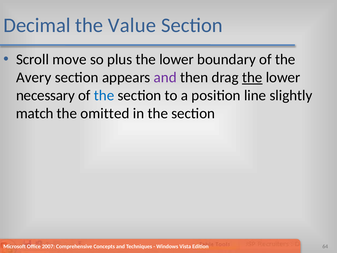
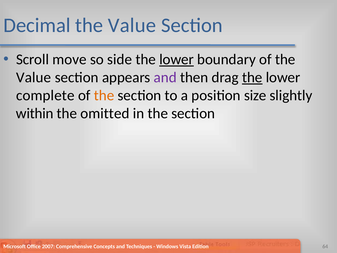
plus: plus -> side
lower at (177, 59) underline: none -> present
Avery at (34, 77): Avery -> Value
necessary: necessary -> complete
the at (104, 95) colour: blue -> orange
line: line -> size
match: match -> within
